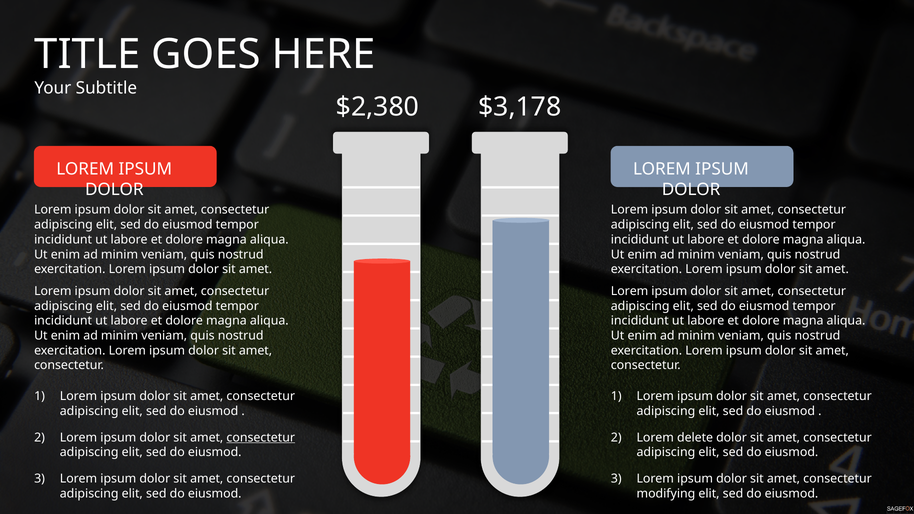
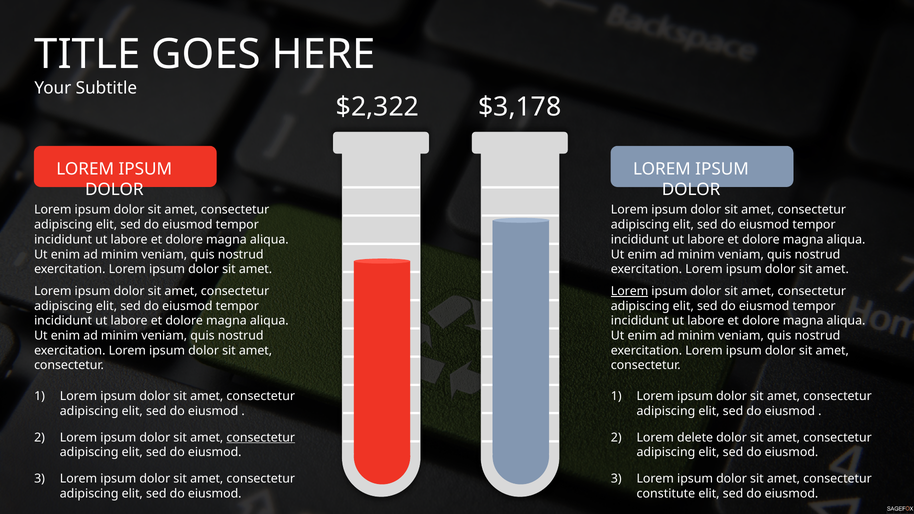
$2,380: $2,380 -> $2,322
Lorem at (630, 291) underline: none -> present
modifying: modifying -> constitute
